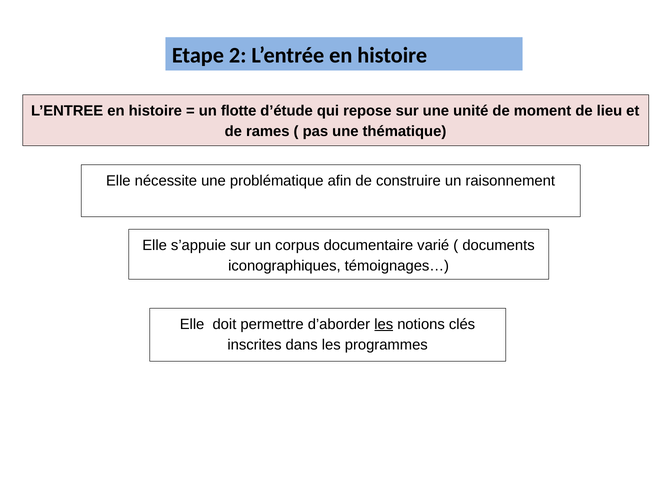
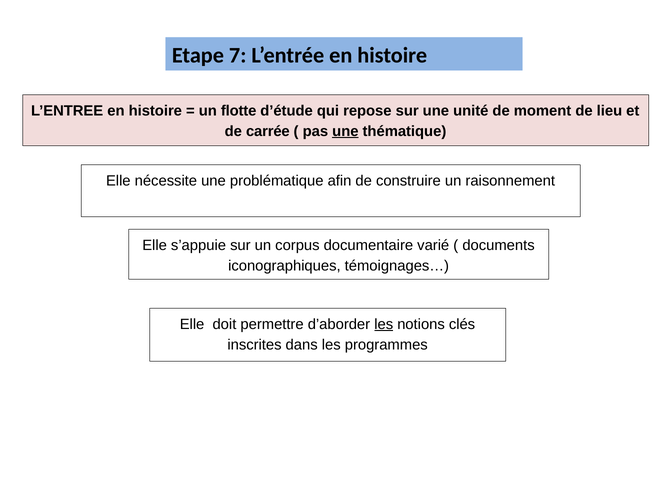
2: 2 -> 7
rames: rames -> carrée
une at (345, 131) underline: none -> present
